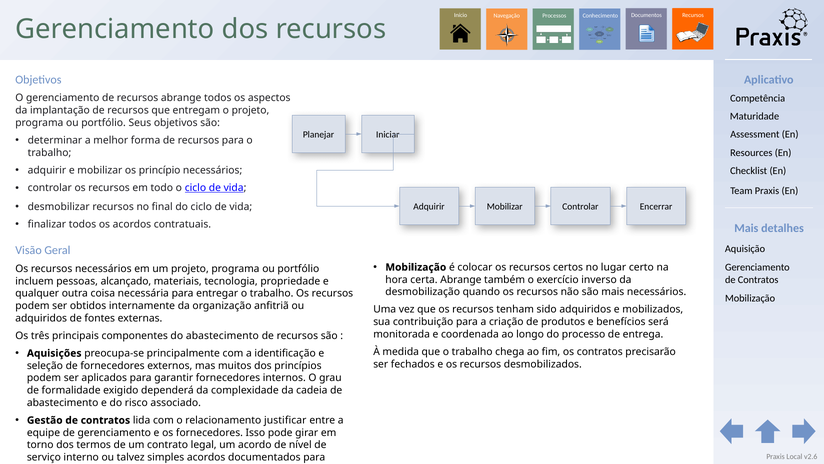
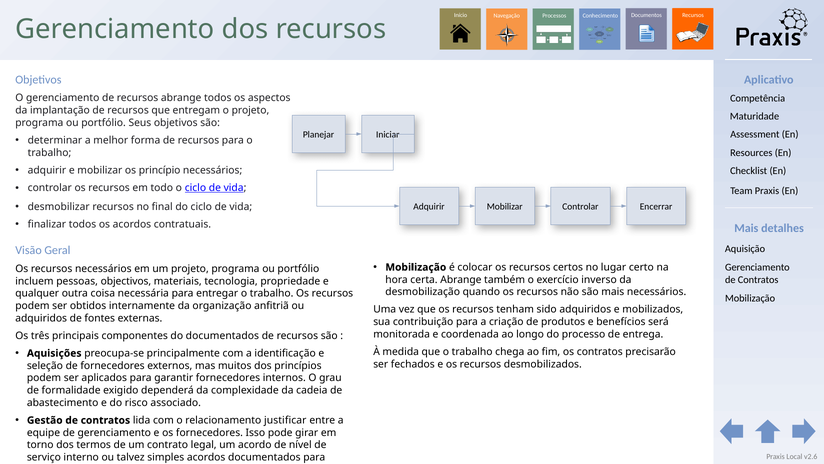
alcançado: alcançado -> objectivos
do abastecimento: abastecimento -> documentados
